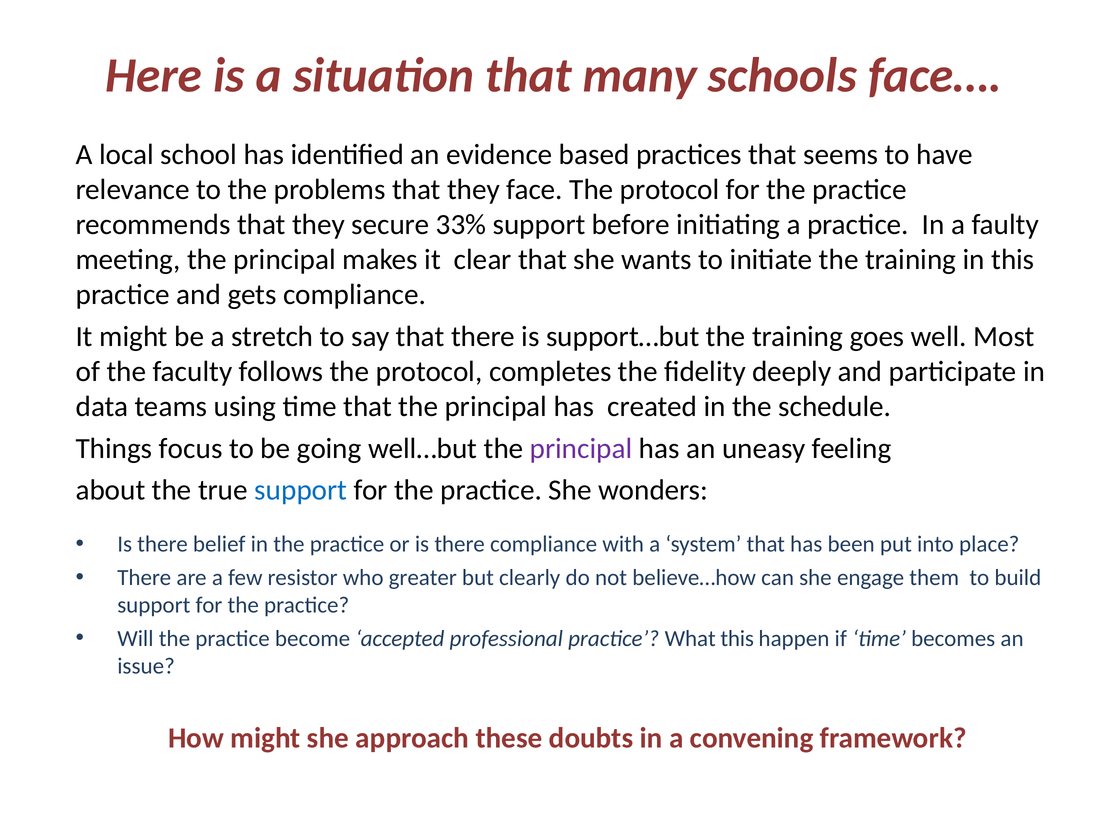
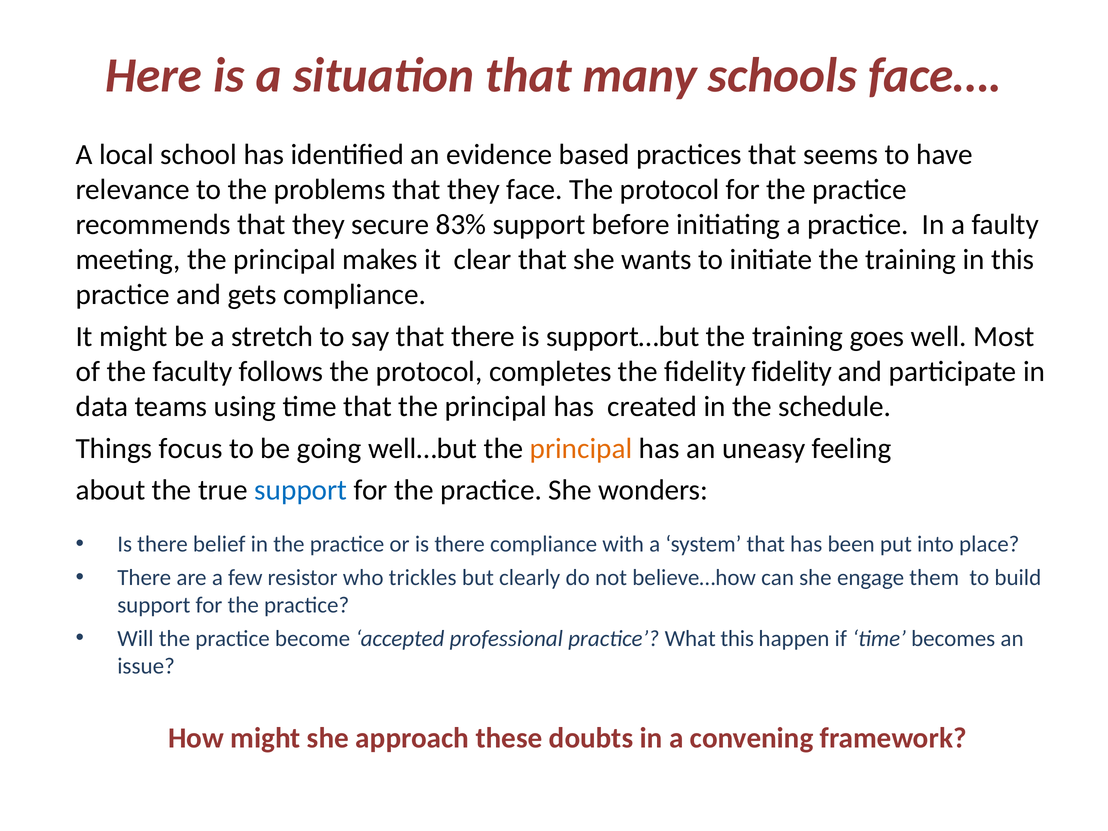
33%: 33% -> 83%
fidelity deeply: deeply -> fidelity
principal at (581, 448) colour: purple -> orange
greater: greater -> trickles
